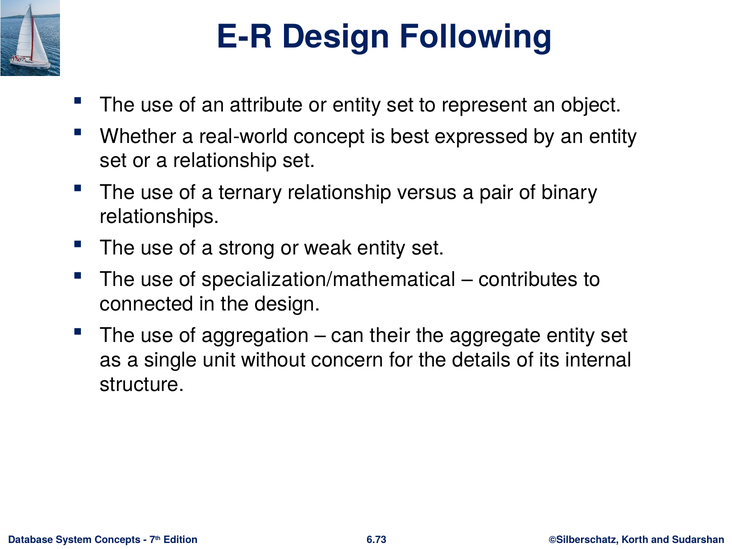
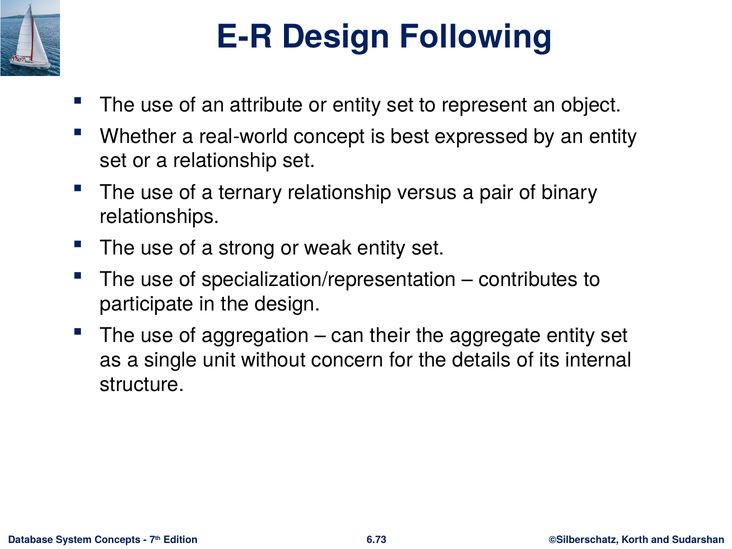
specialization/mathematical: specialization/mathematical -> specialization/representation
connected: connected -> participate
